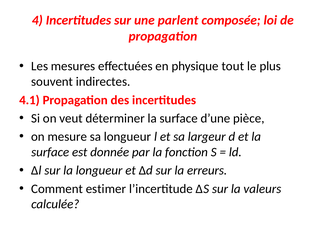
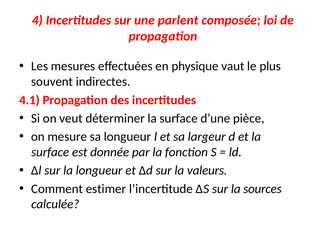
tout: tout -> vaut
erreurs: erreurs -> valeurs
valeurs: valeurs -> sources
